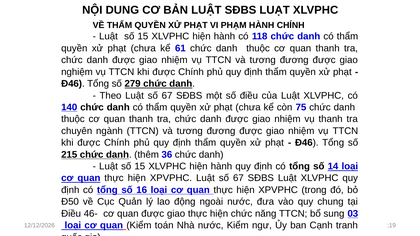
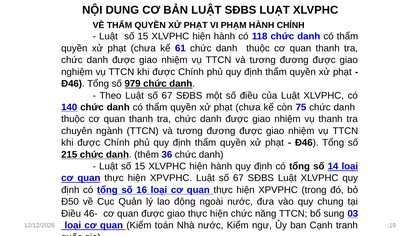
279: 279 -> 979
